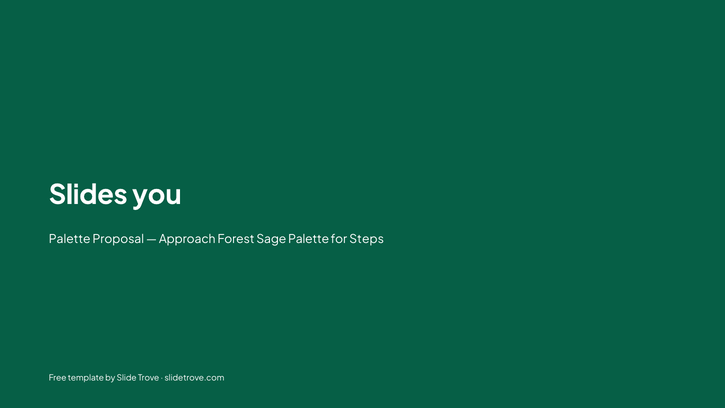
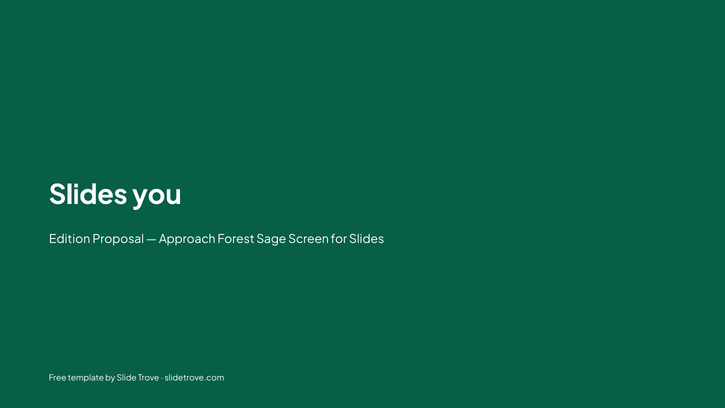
Palette at (70, 239): Palette -> Edition
Sage Palette: Palette -> Screen
for Steps: Steps -> Slides
